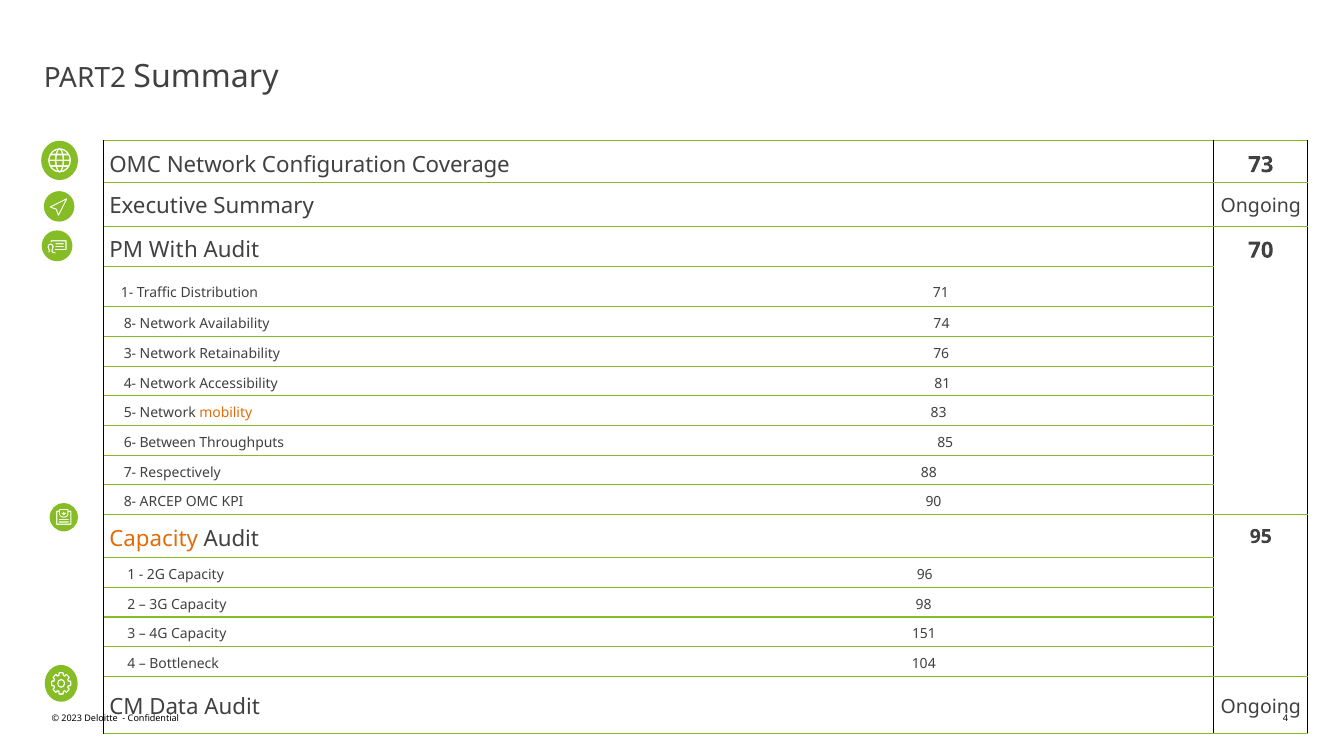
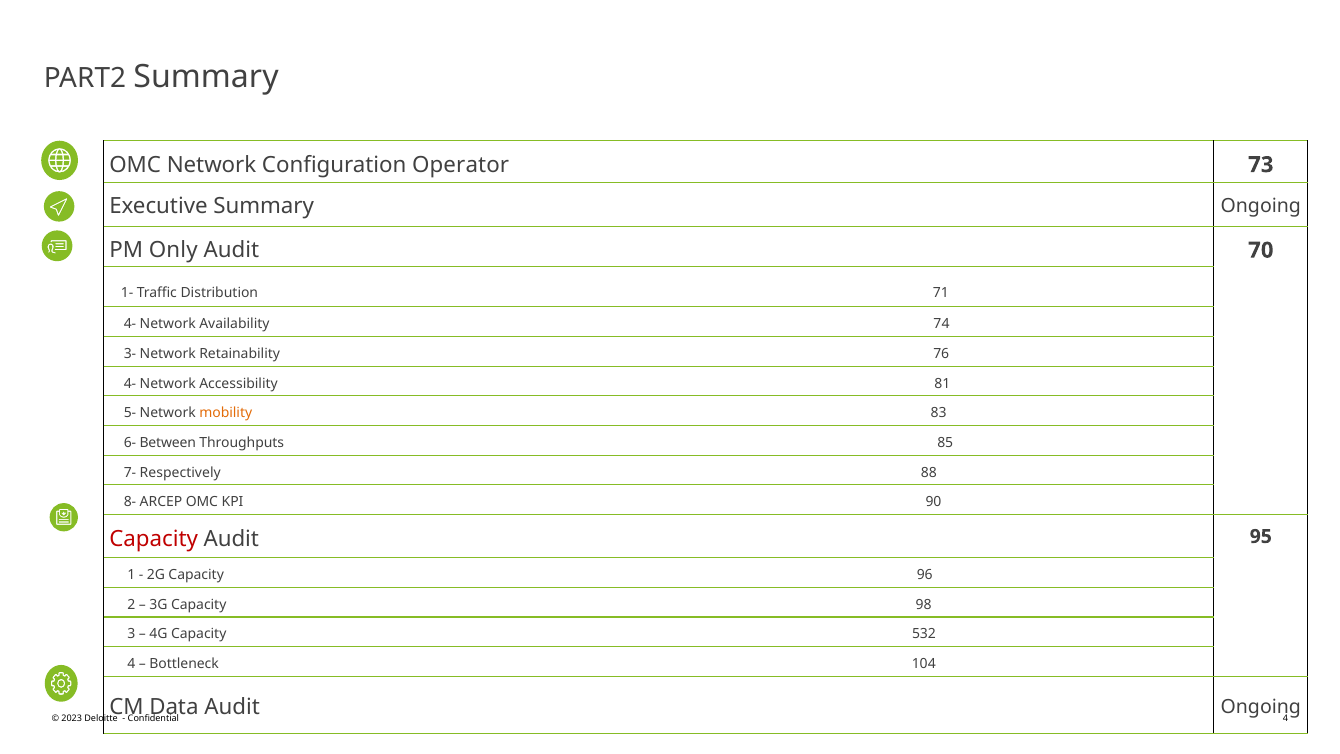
Coverage: Coverage -> Operator
With: With -> Only
8- at (130, 324): 8- -> 4-
Capacity at (154, 538) colour: orange -> red
151: 151 -> 532
